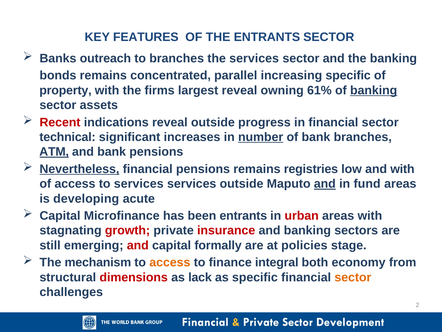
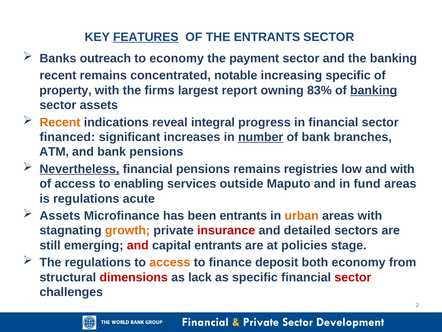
FEATURES underline: none -> present
to branches: branches -> economy
the services: services -> payment
bonds at (58, 75): bonds -> recent
parallel: parallel -> notable
largest reveal: reveal -> report
61%: 61% -> 83%
Recent at (60, 122) colour: red -> orange
reveal outside: outside -> integral
technical: technical -> financed
ATM underline: present -> none
to services: services -> enabling
and at (325, 184) underline: present -> none
is developing: developing -> regulations
Capital at (60, 216): Capital -> Assets
urban colour: red -> orange
growth colour: red -> orange
and banking: banking -> detailed
capital formally: formally -> entrants
The mechanism: mechanism -> regulations
integral: integral -> deposit
sector at (353, 277) colour: orange -> red
